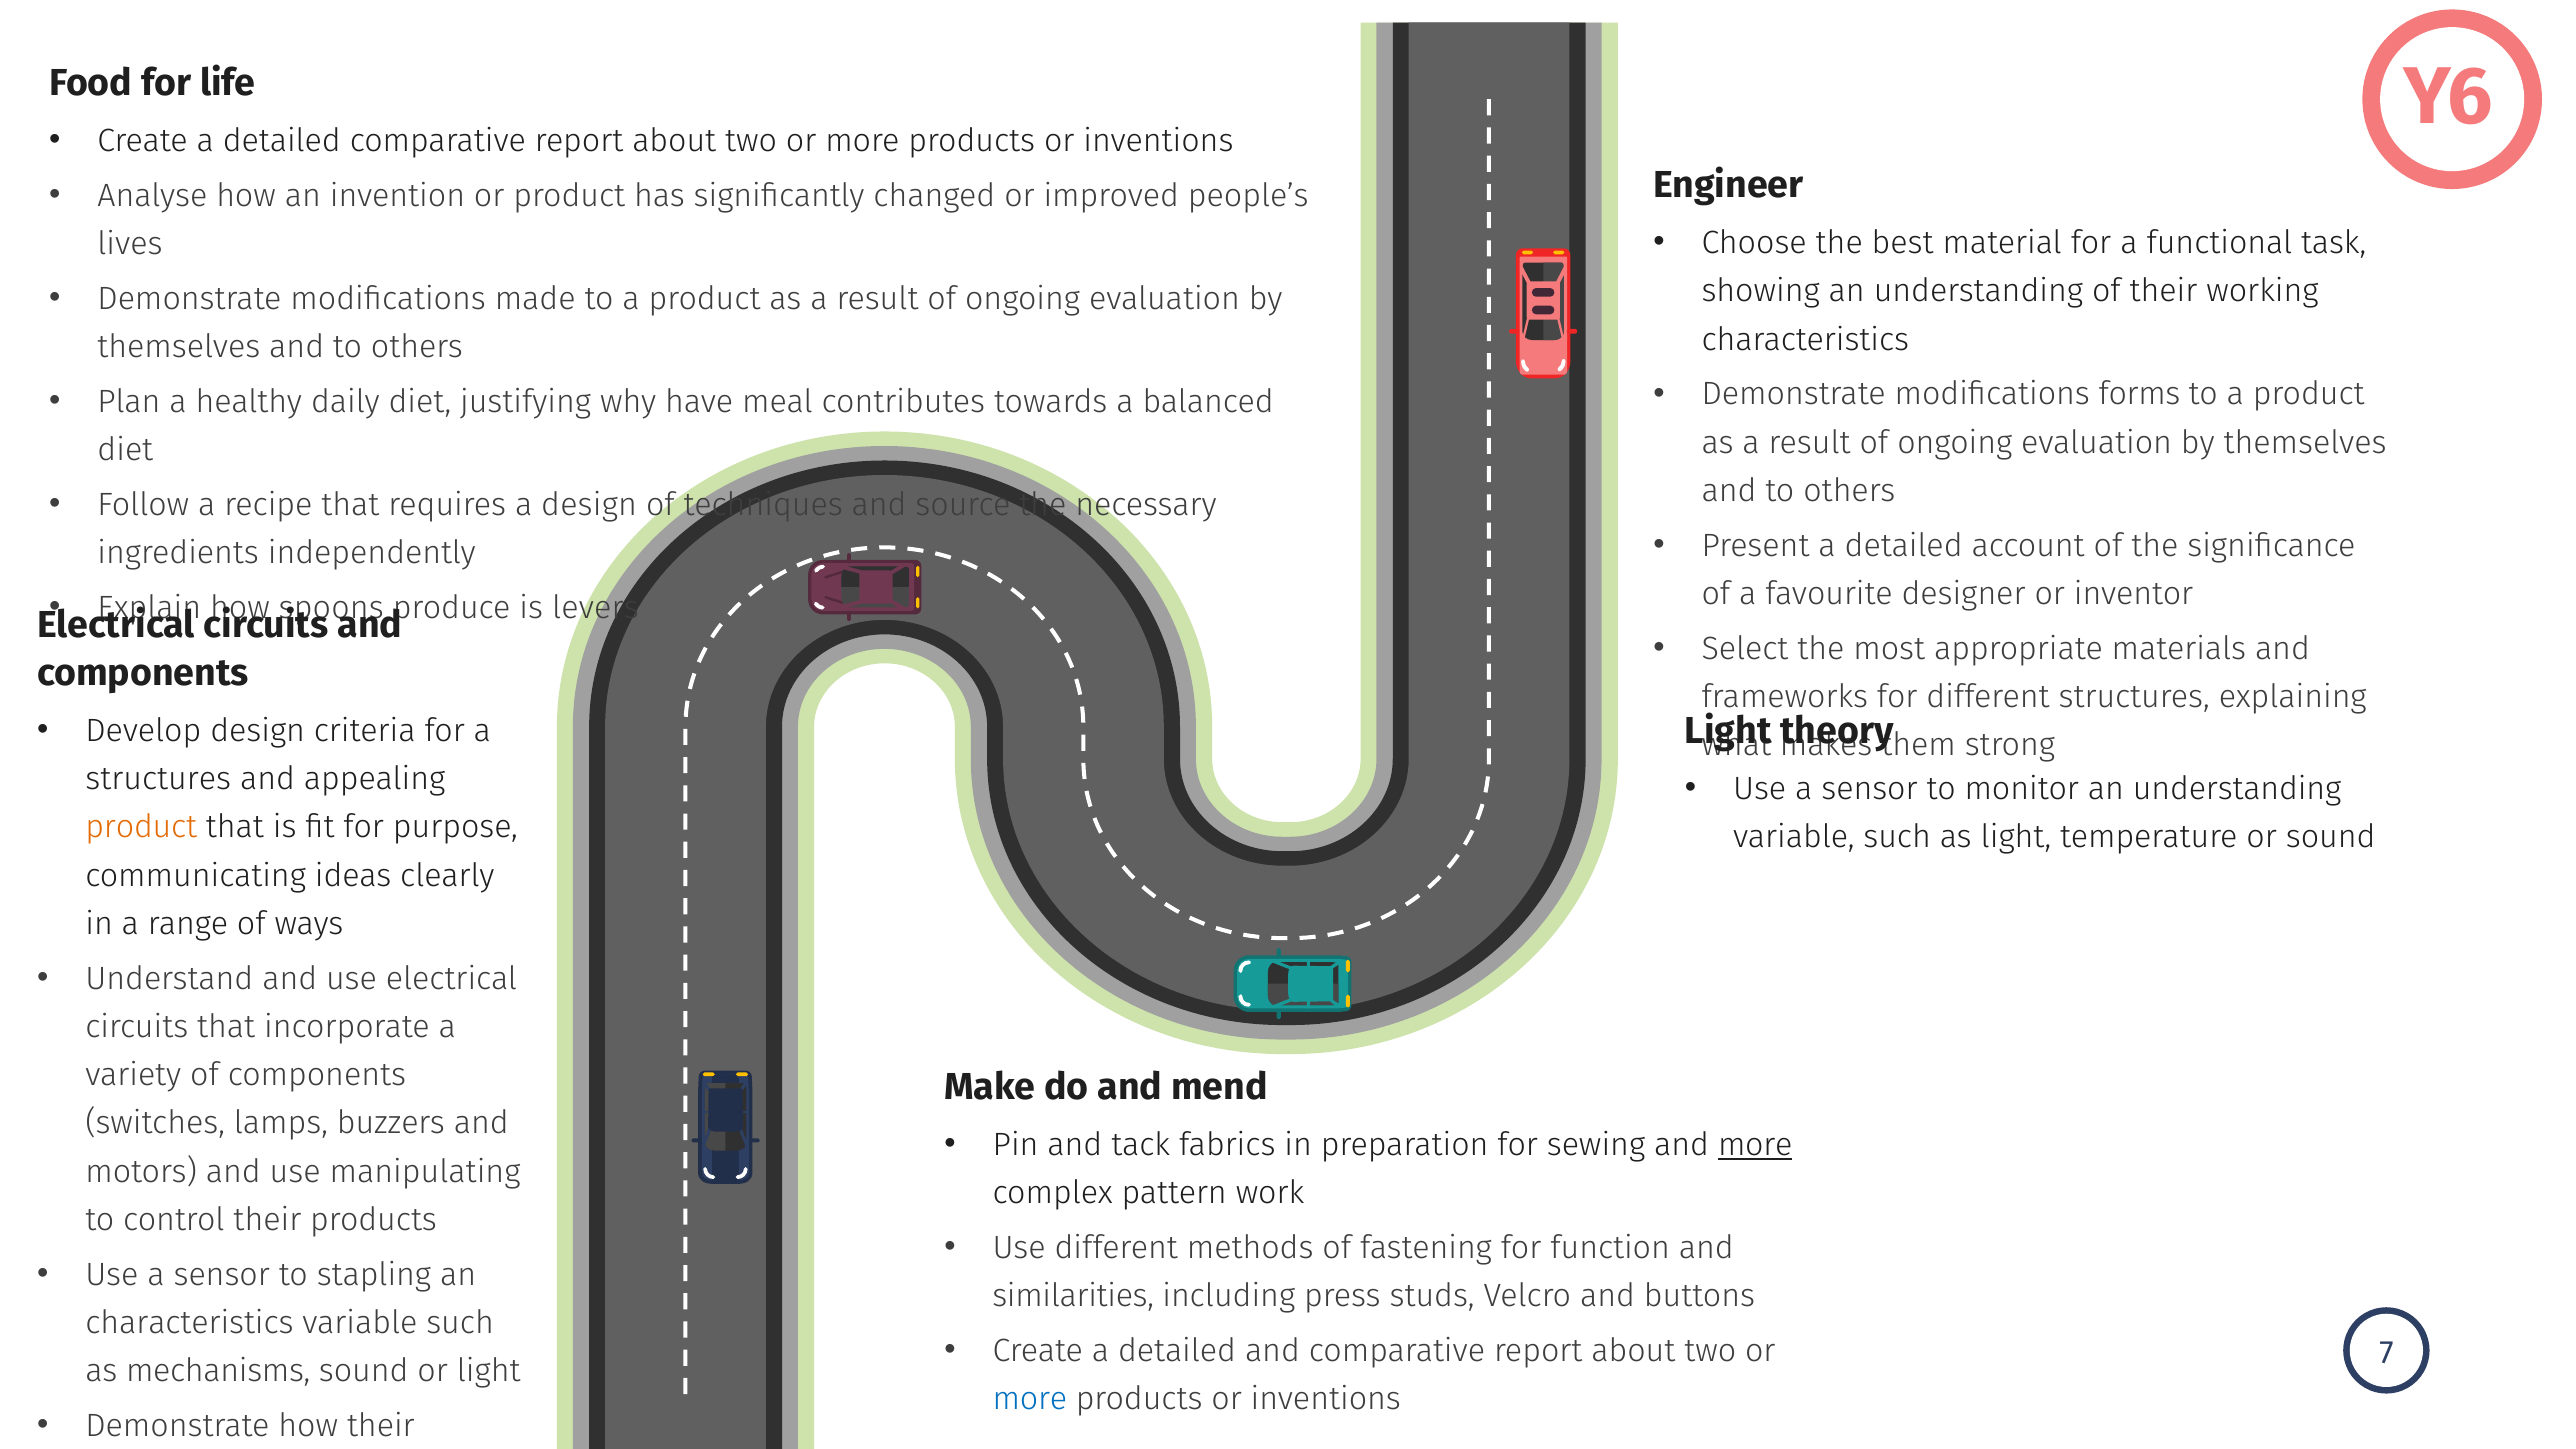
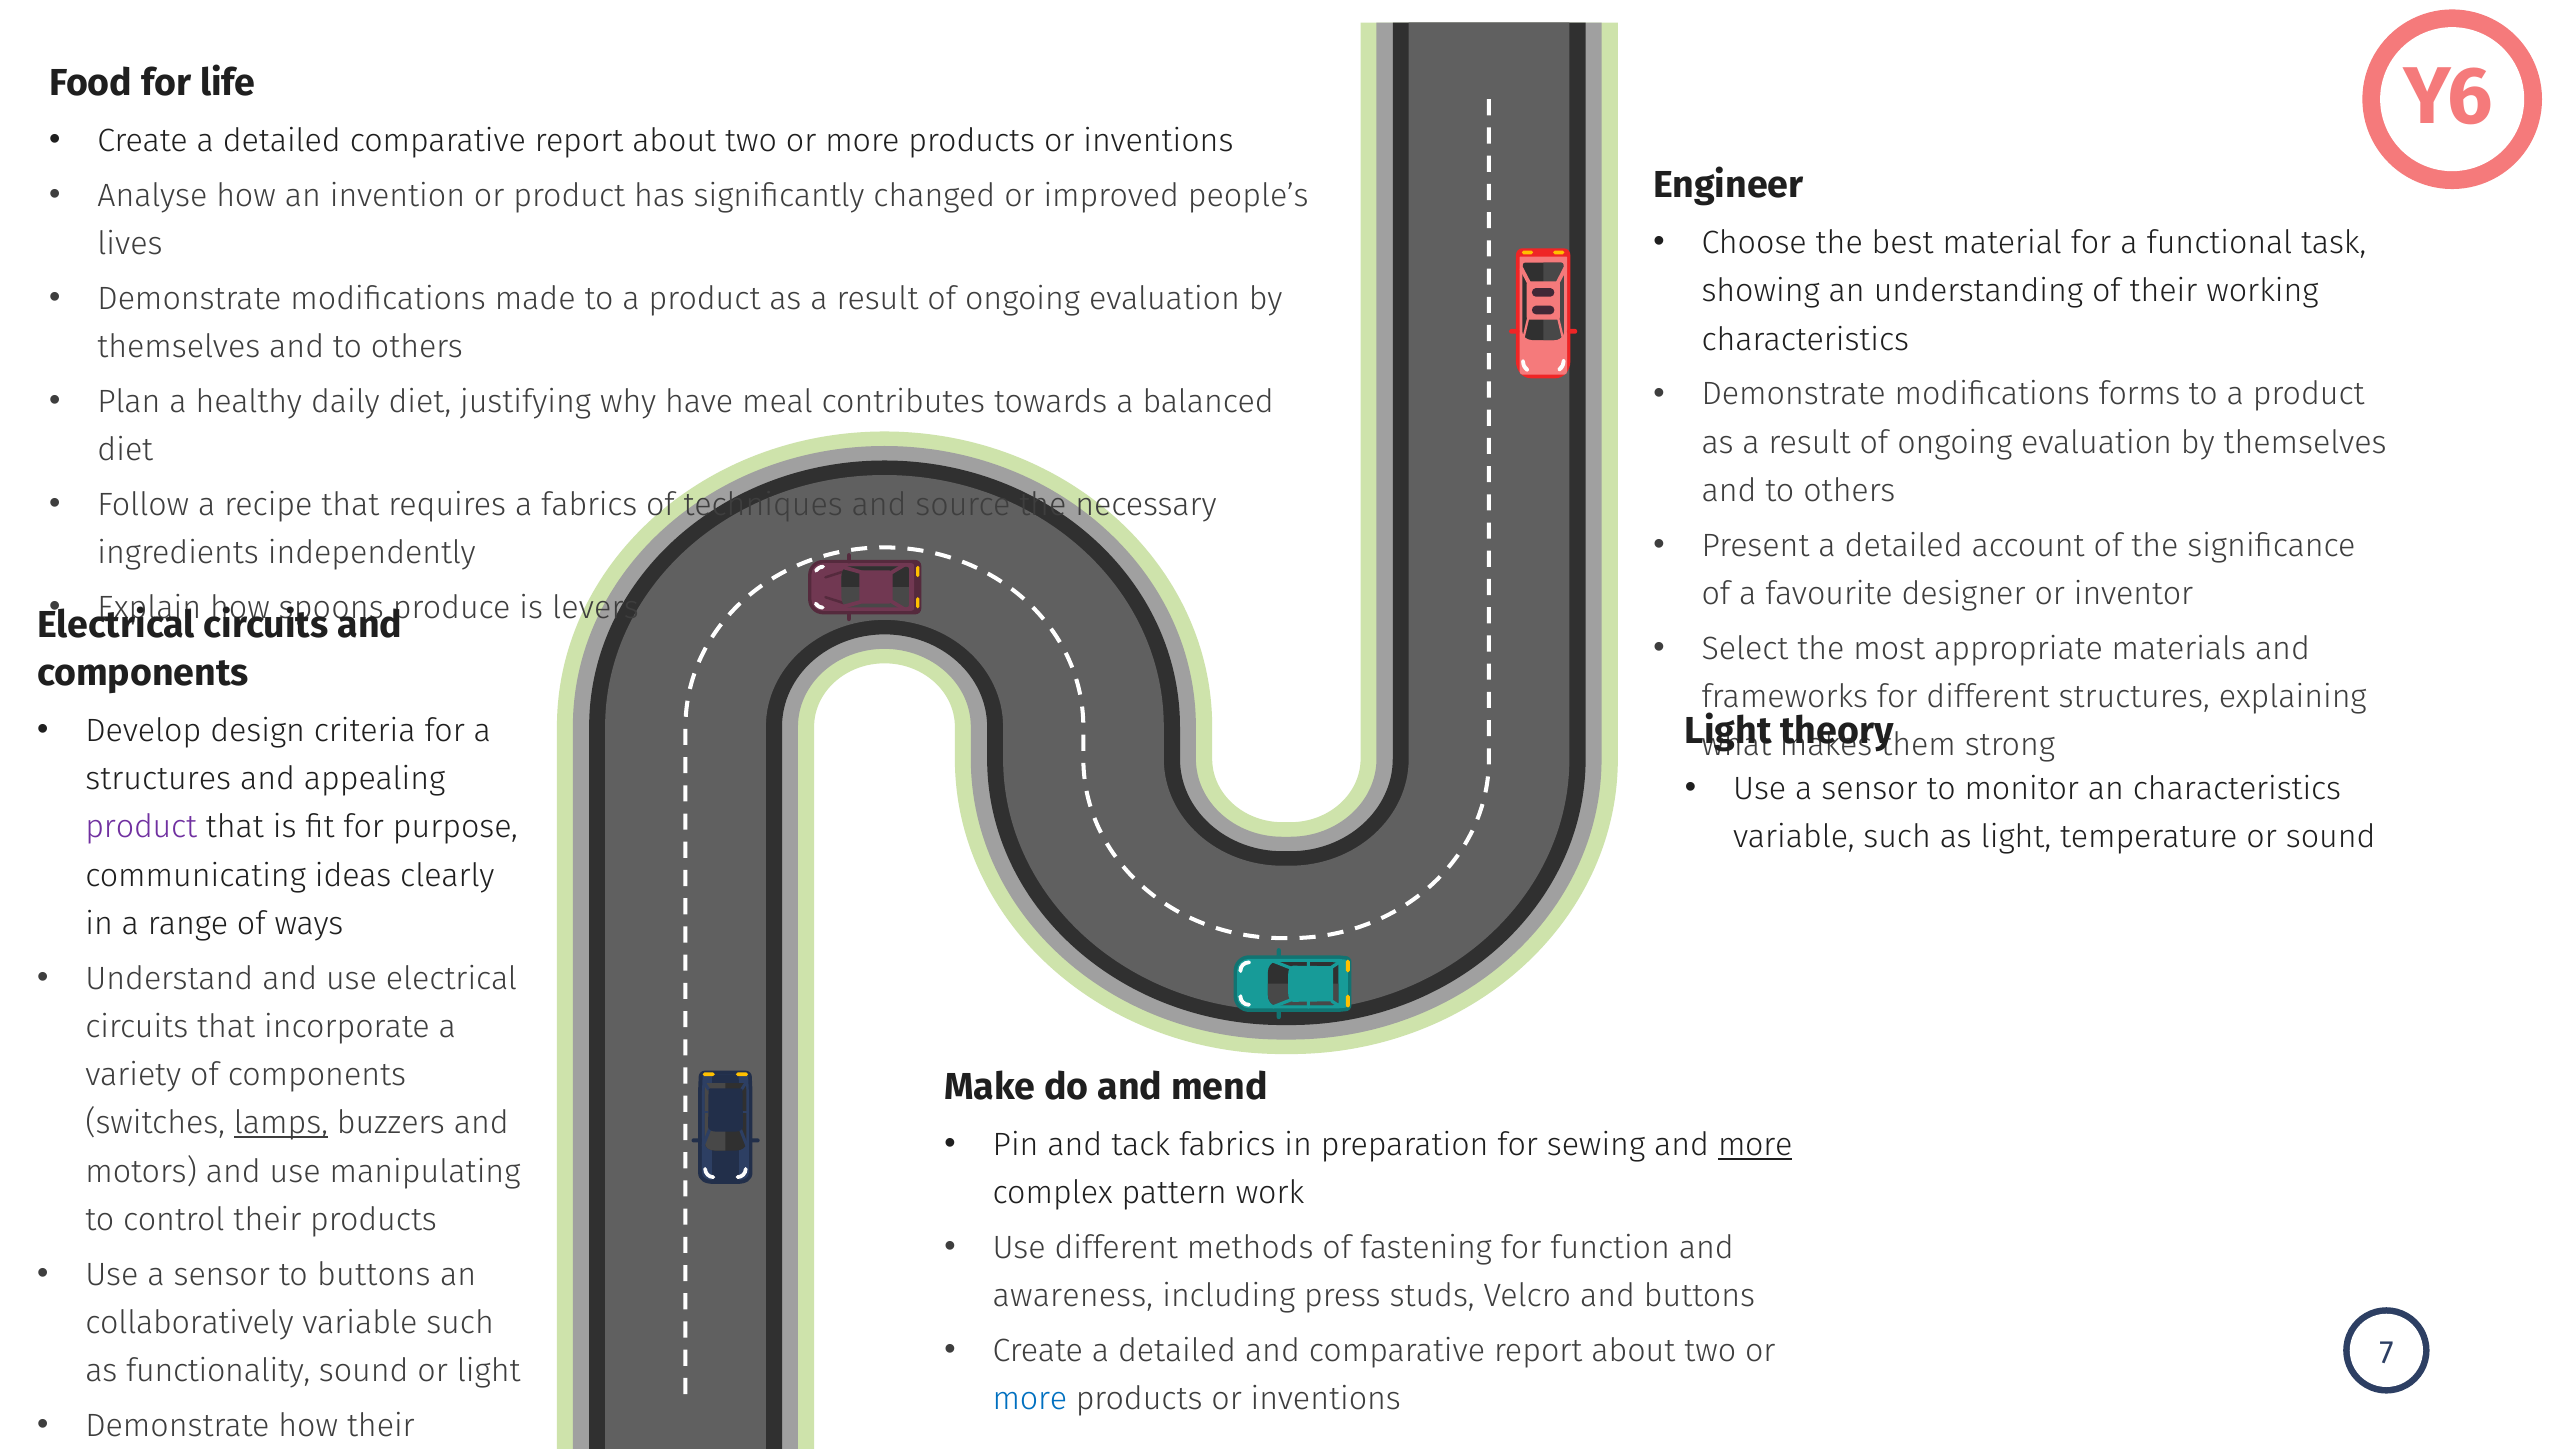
a design: design -> fabrics
monitor an understanding: understanding -> characteristics
product at (141, 827) colour: orange -> purple
lamps underline: none -> present
to stapling: stapling -> buttons
similarities: similarities -> awareness
characteristics at (189, 1323): characteristics -> collaboratively
mechanisms: mechanisms -> functionality
